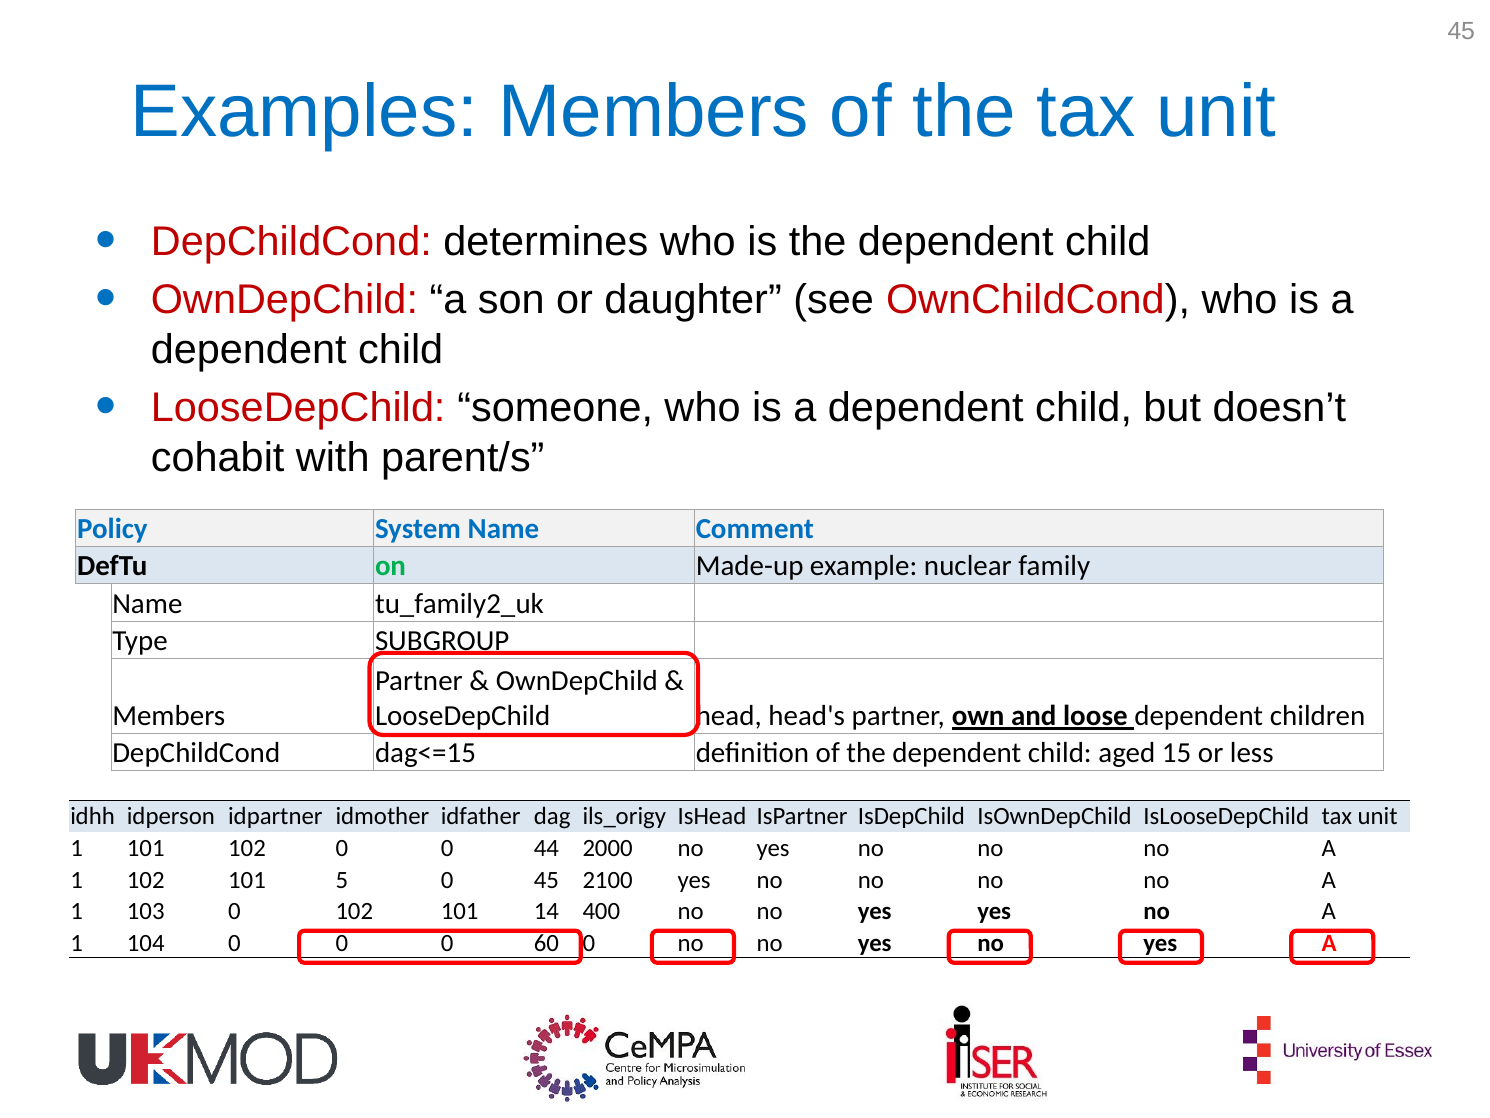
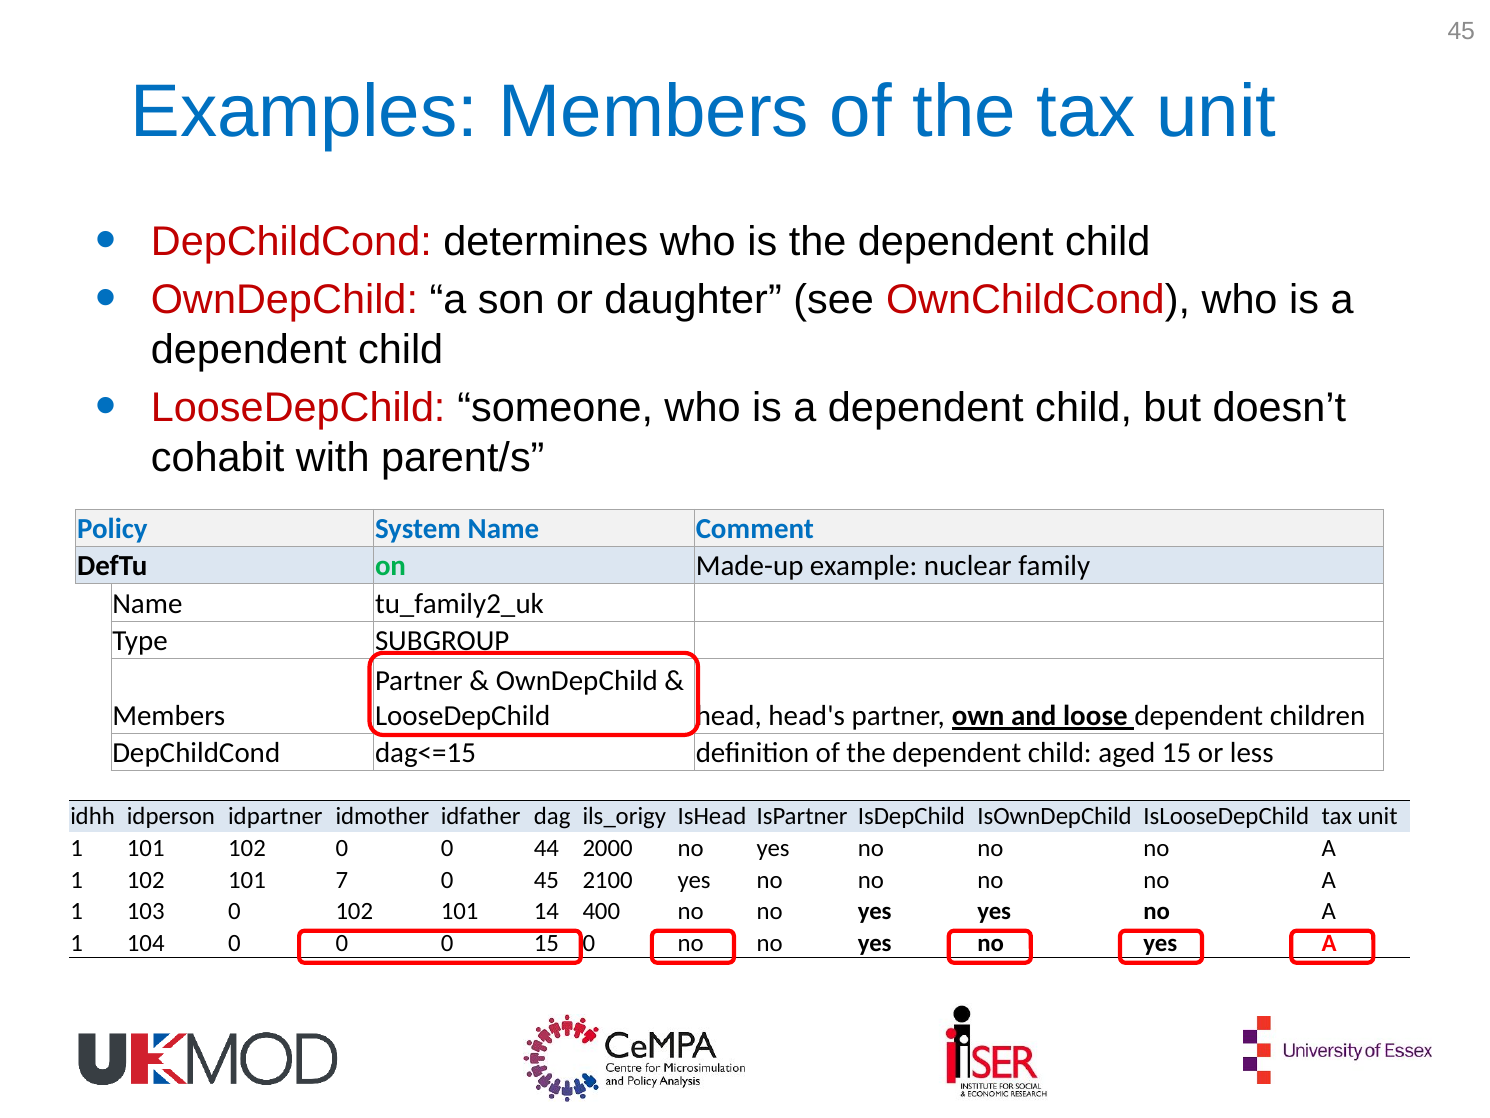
5: 5 -> 7
0 60: 60 -> 15
